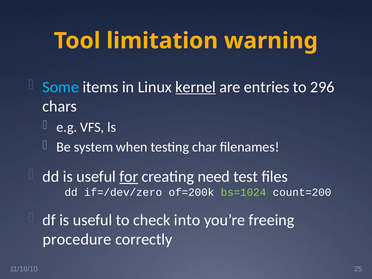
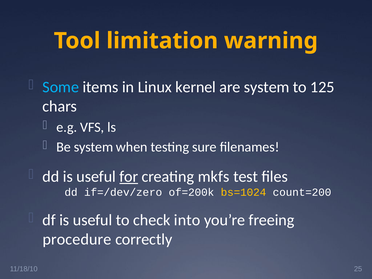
kernel underline: present -> none
are entries: entries -> system
296: 296 -> 125
char: char -> sure
need: need -> mkfs
bs=1024 colour: light green -> yellow
